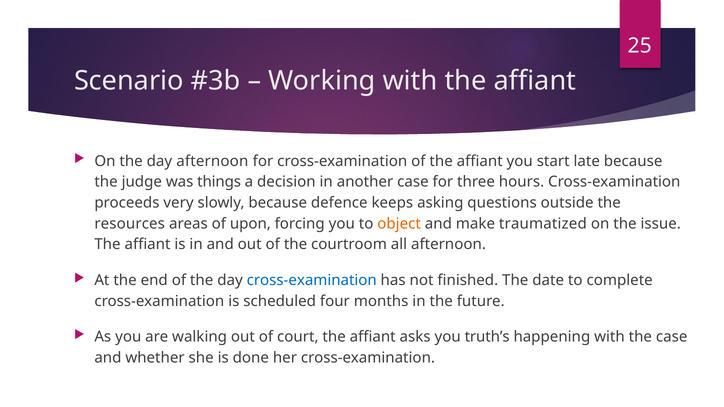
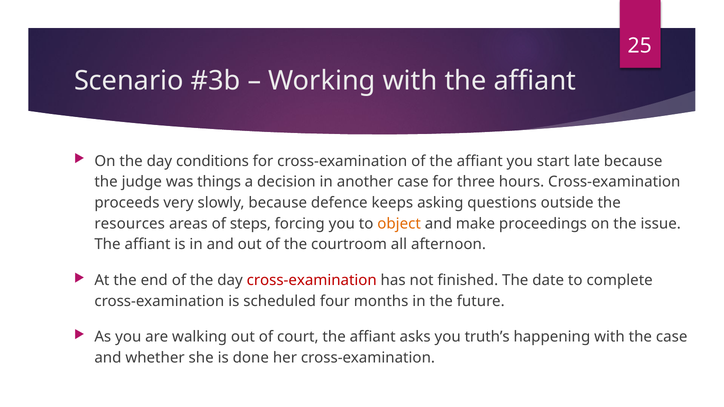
day afternoon: afternoon -> conditions
upon: upon -> steps
traumatized: traumatized -> proceedings
cross-examination at (312, 280) colour: blue -> red
